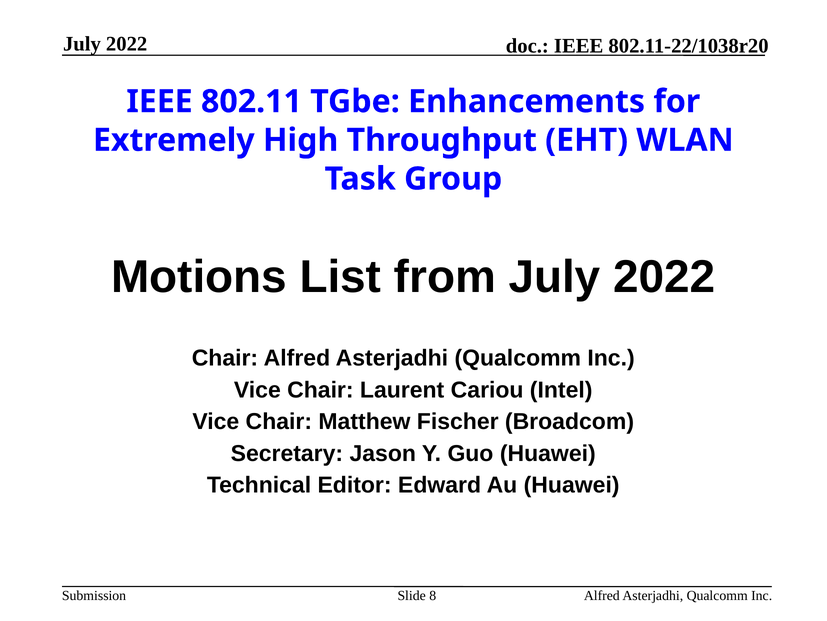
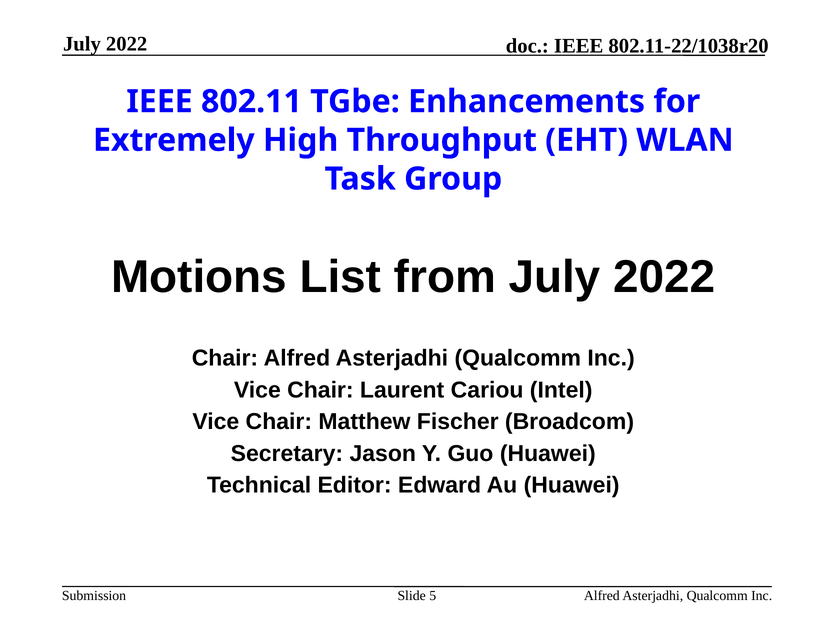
8: 8 -> 5
